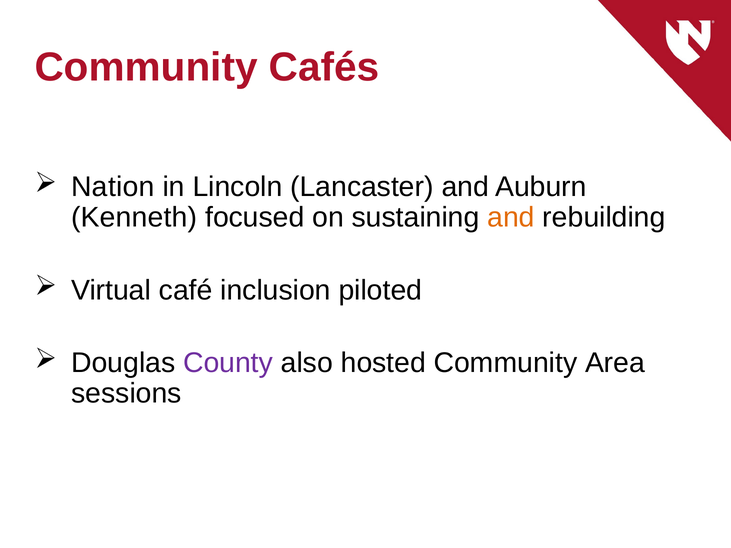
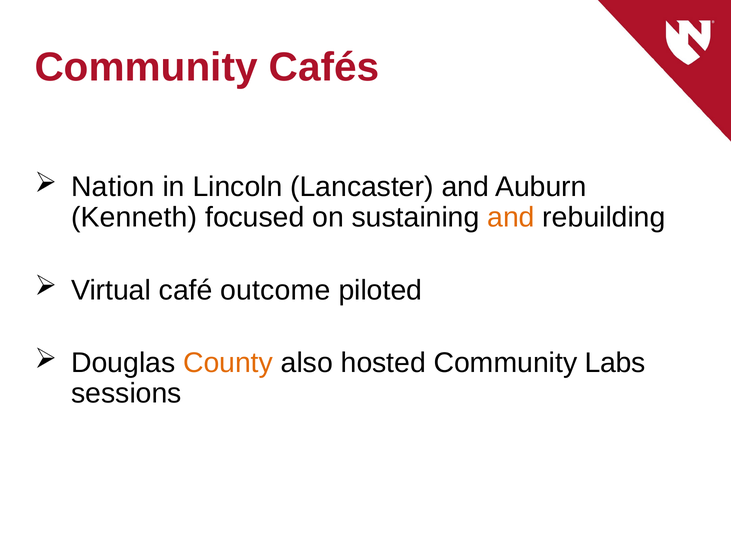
inclusion: inclusion -> outcome
County colour: purple -> orange
Area: Area -> Labs
